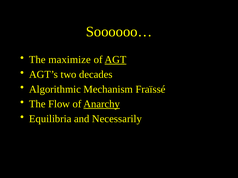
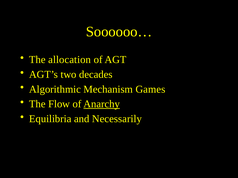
maximize: maximize -> allocation
AGT underline: present -> none
Fraïssé: Fraïssé -> Games
